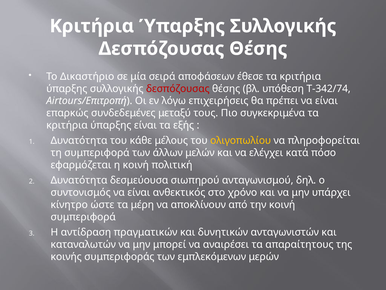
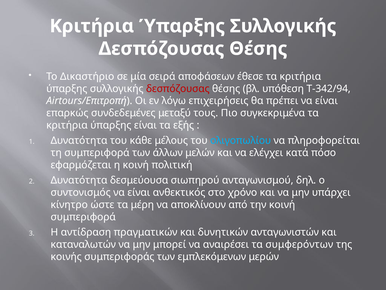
Τ-342/74: Τ-342/74 -> Τ-342/94
ολιγοπωλίου colour: yellow -> light blue
απαραίτητους: απαραίτητους -> συμφερόντων
